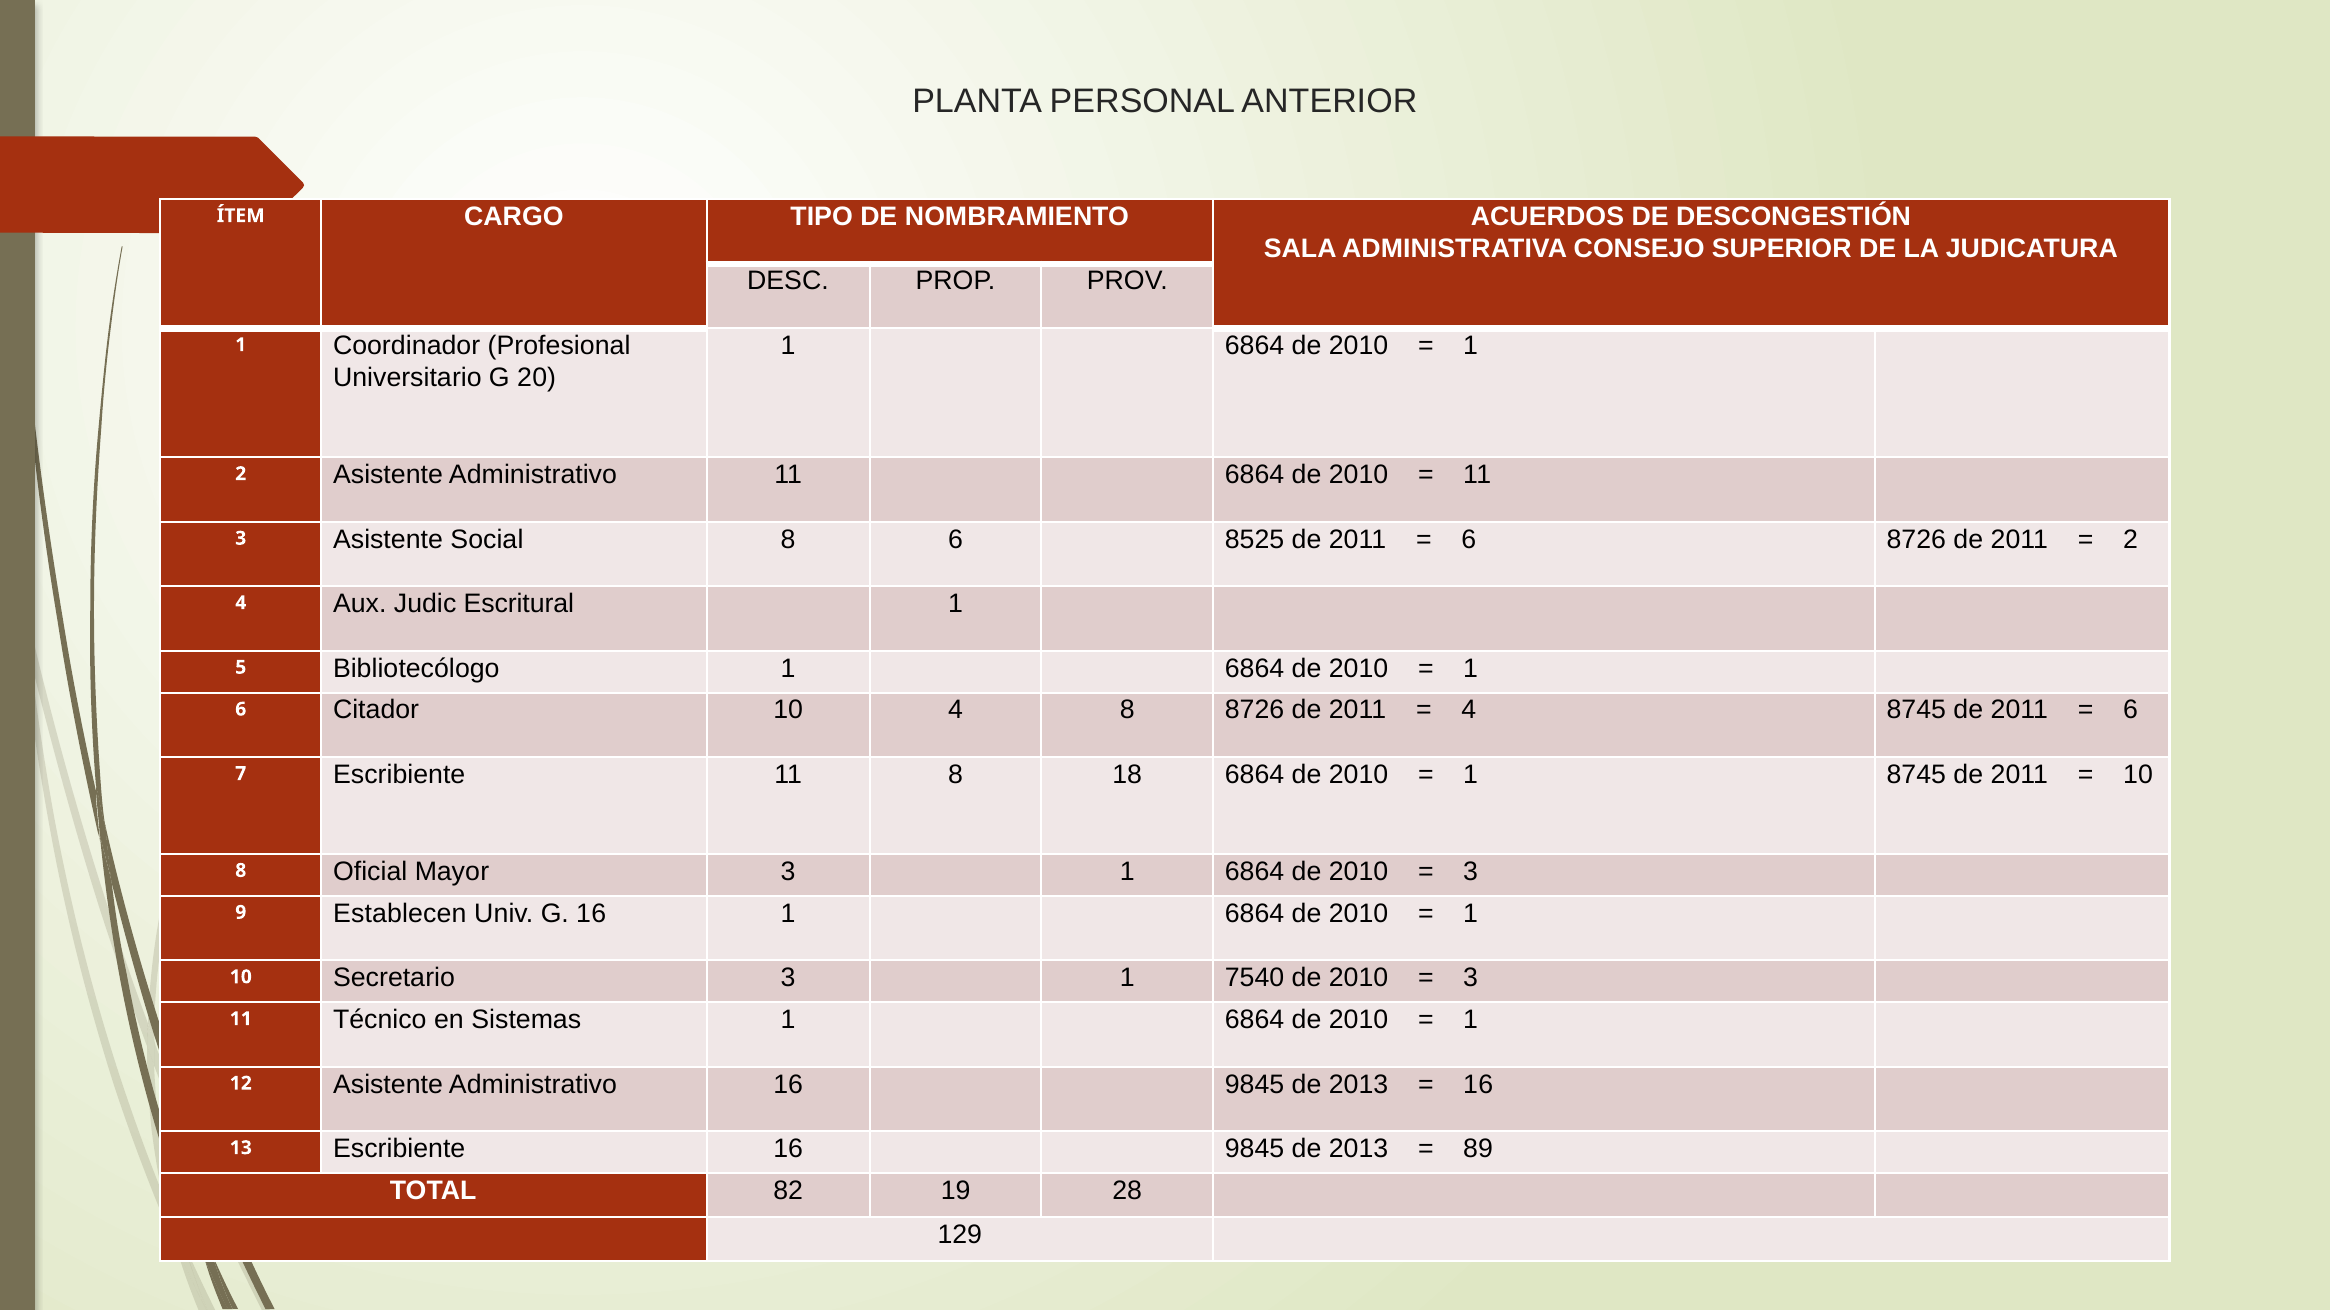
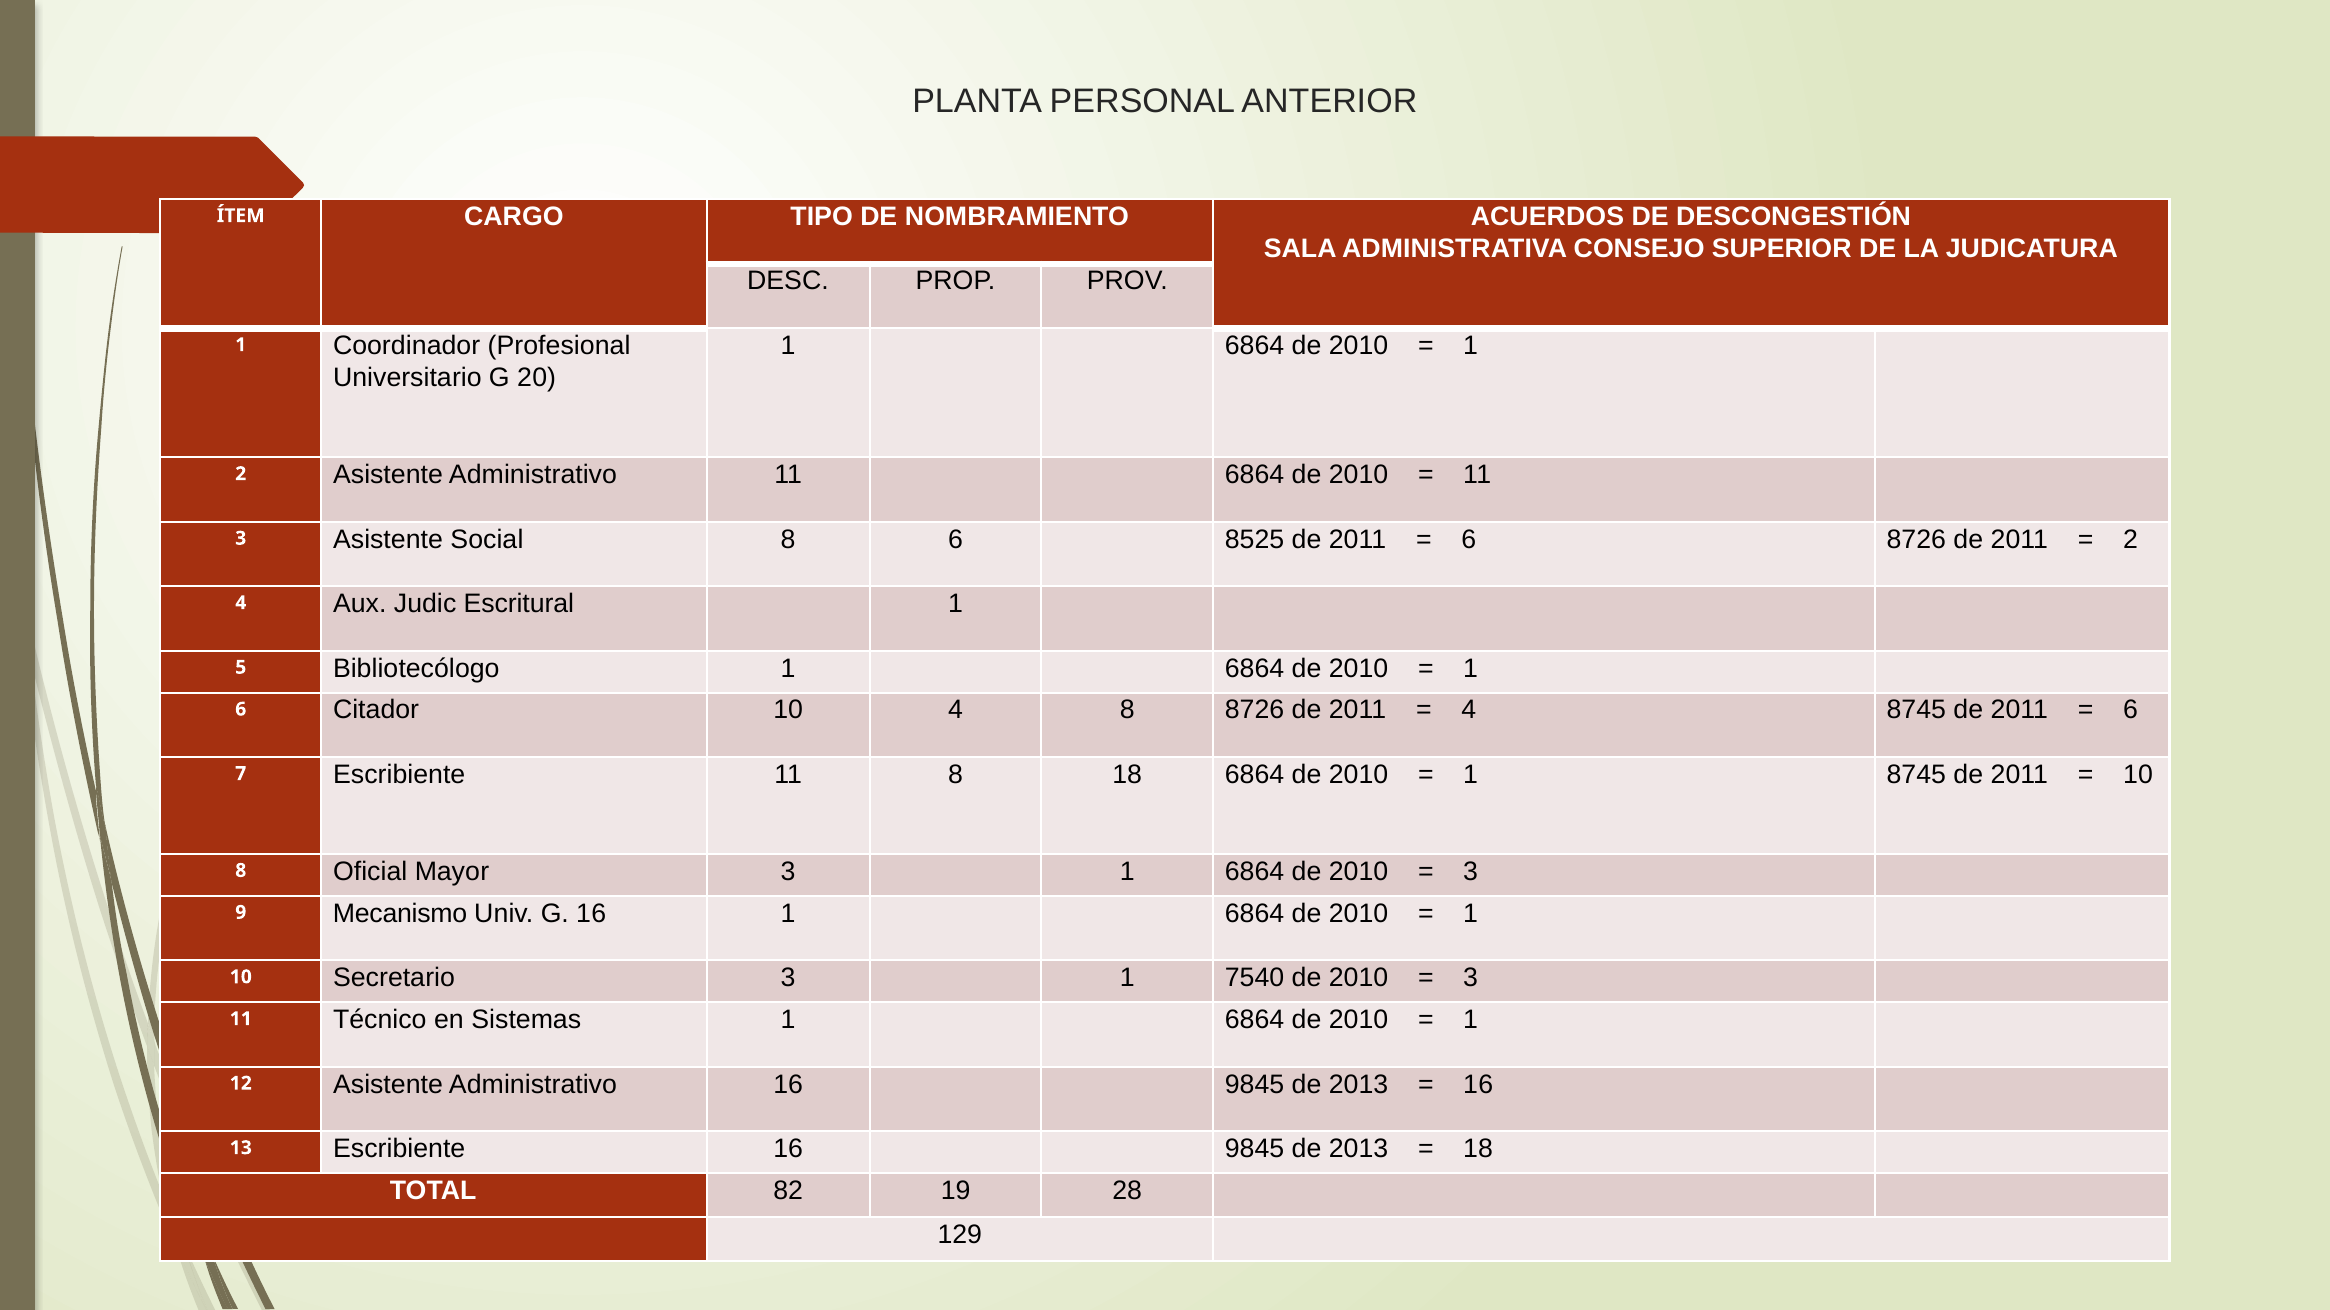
Establecen: Establecen -> Mecanismo
89 at (1478, 1149): 89 -> 18
